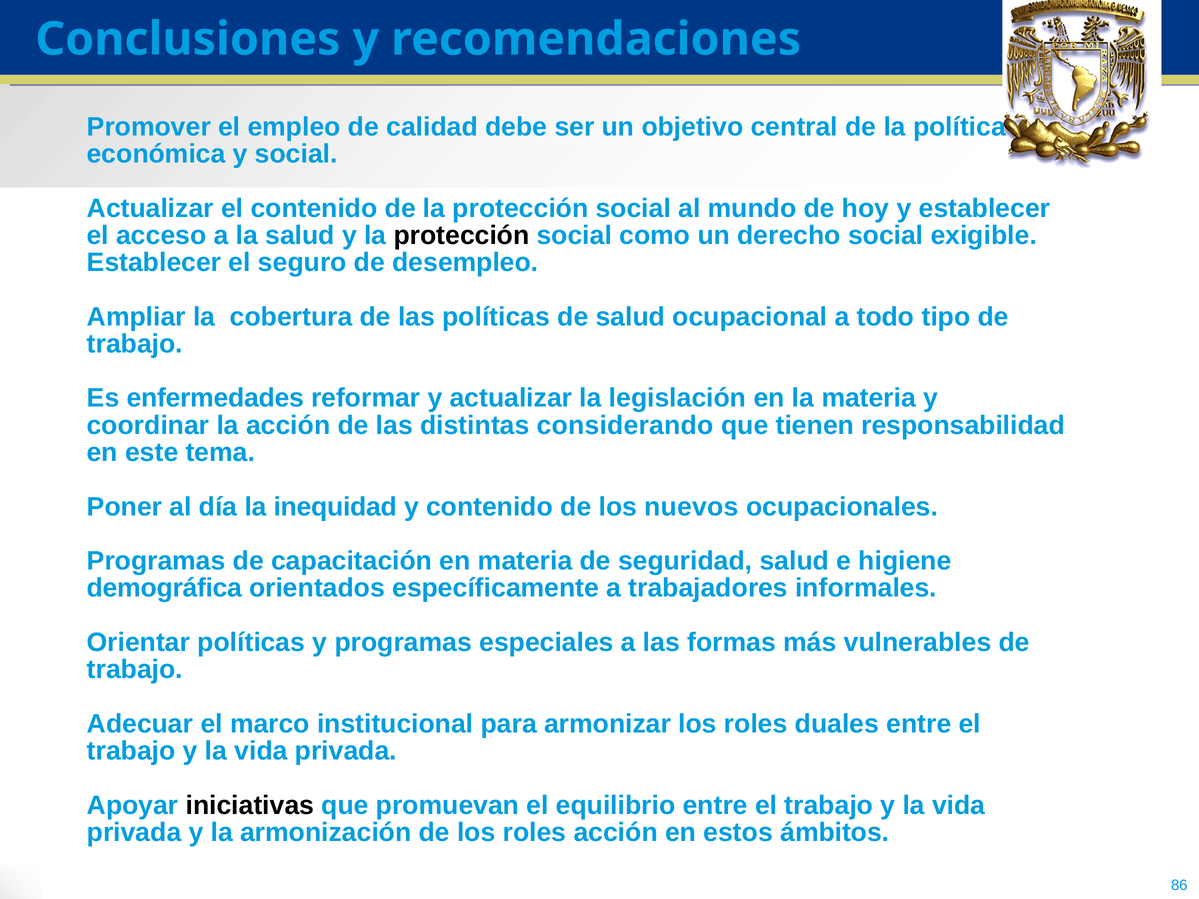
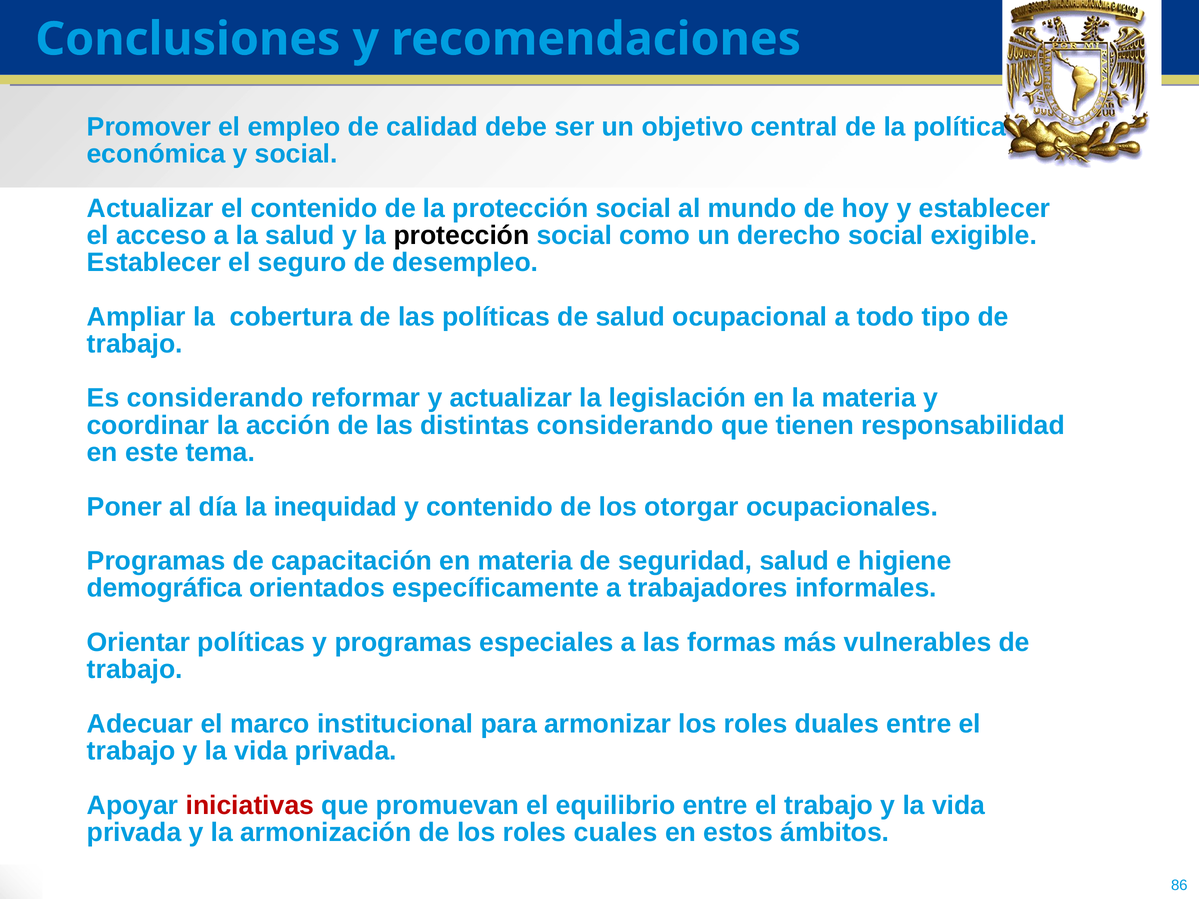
Es enfermedades: enfermedades -> considerando
nuevos: nuevos -> otorgar
iniciativas colour: black -> red
roles acción: acción -> cuales
